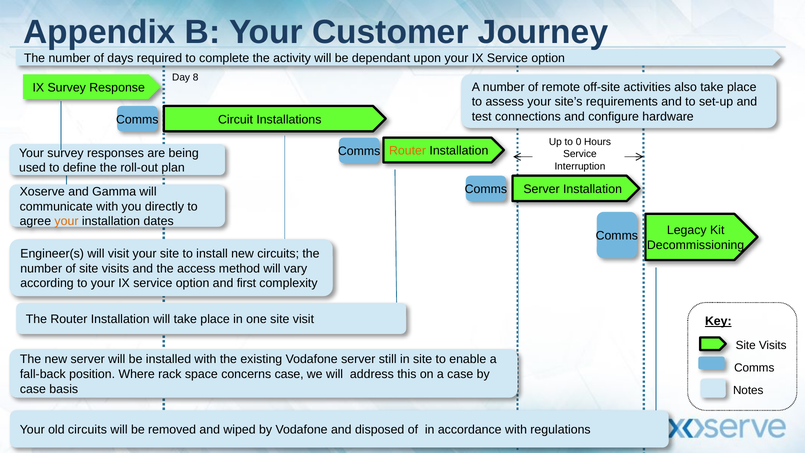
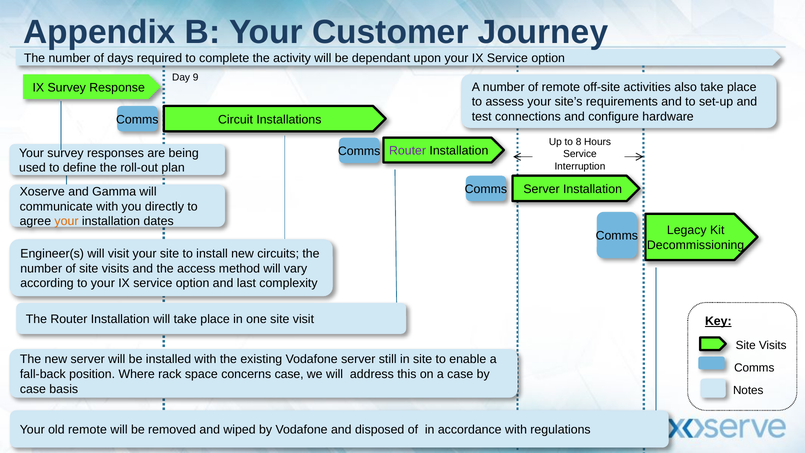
8: 8 -> 9
0: 0 -> 8
Router at (408, 151) colour: orange -> purple
first: first -> last
old circuits: circuits -> remote
